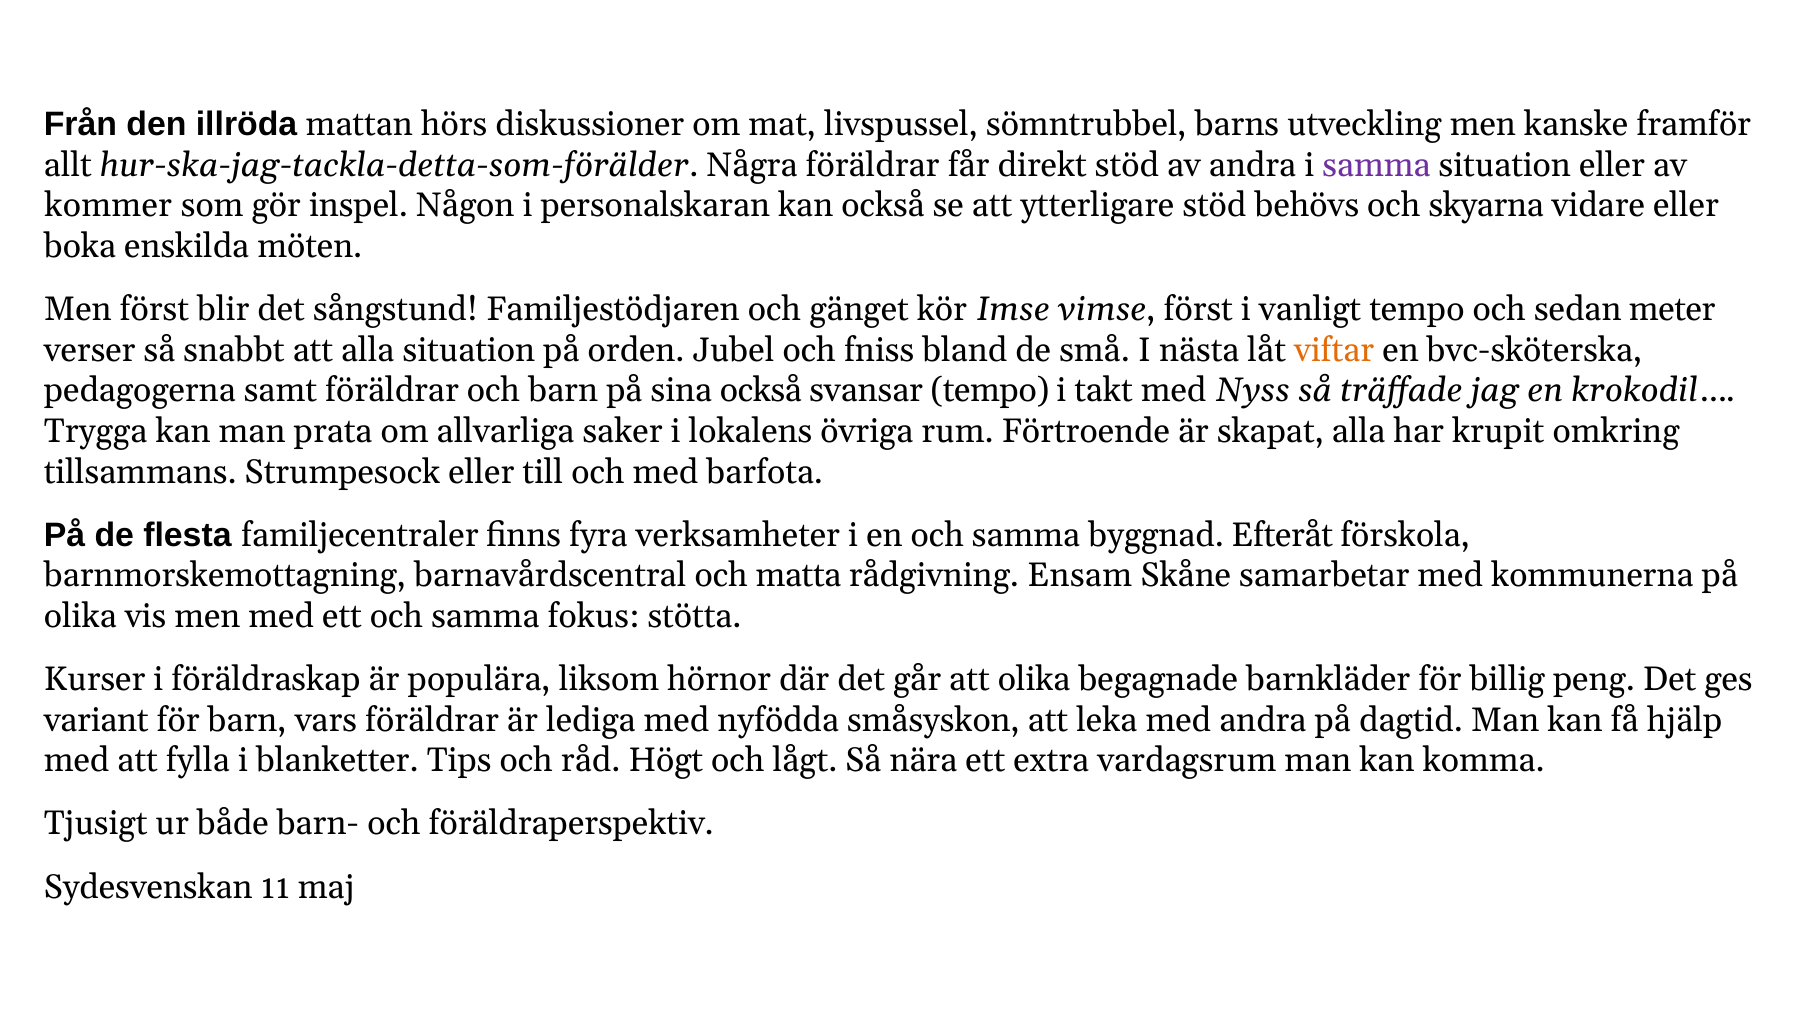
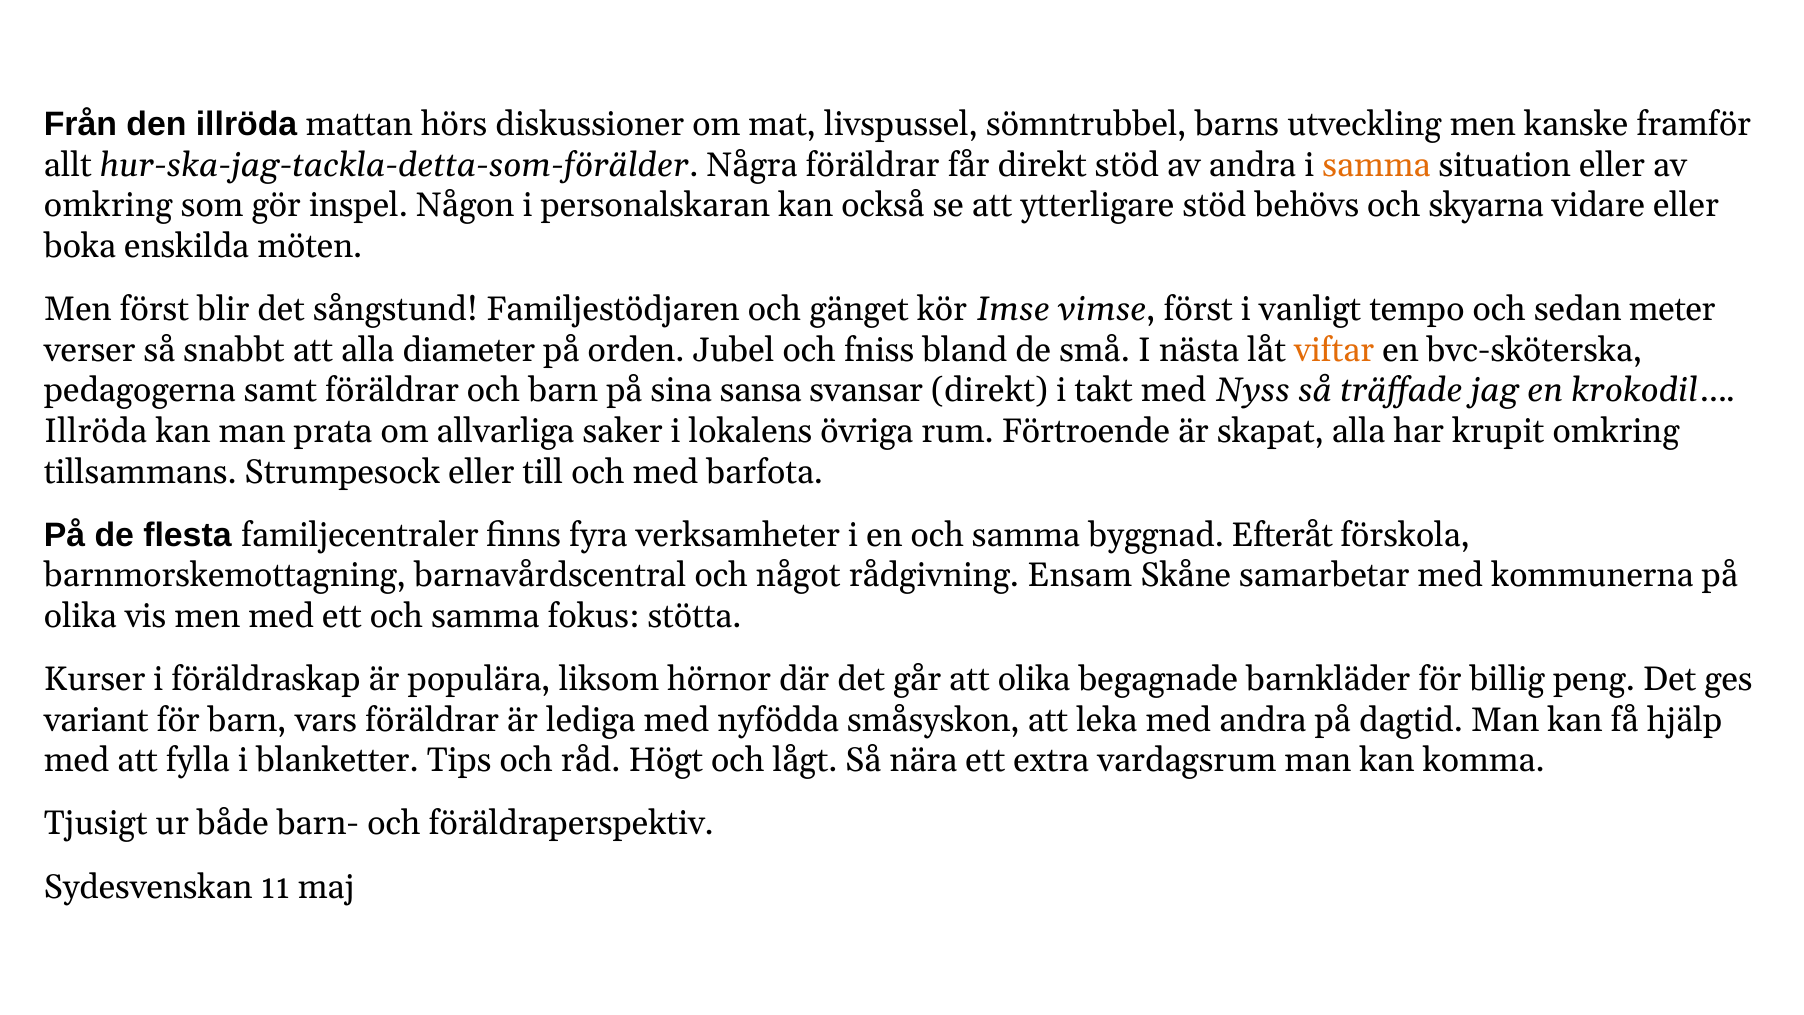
samma at (1376, 165) colour: purple -> orange
kommer at (108, 206): kommer -> omkring
alla situation: situation -> diameter
sina också: också -> sansa
svansar tempo: tempo -> direkt
Trygga at (96, 431): Trygga -> Illröda
matta: matta -> något
